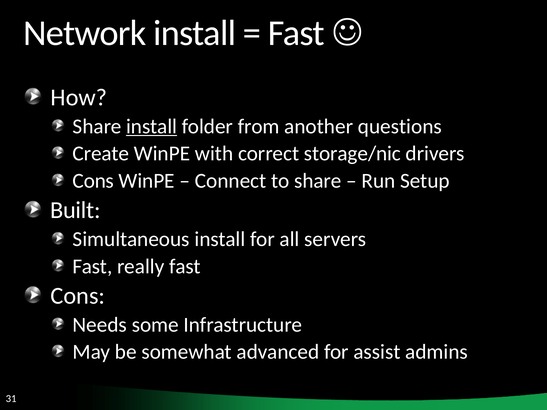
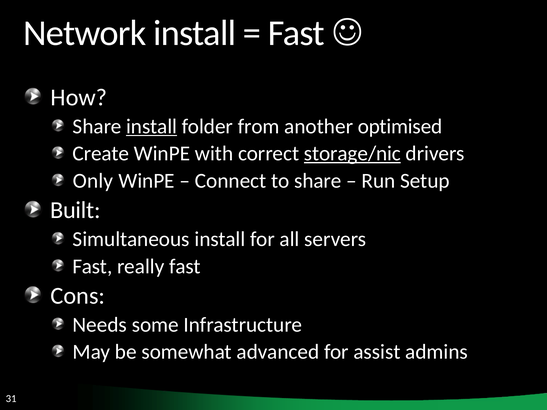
questions: questions -> optimised
storage/nic underline: none -> present
Cons at (93, 181): Cons -> Only
